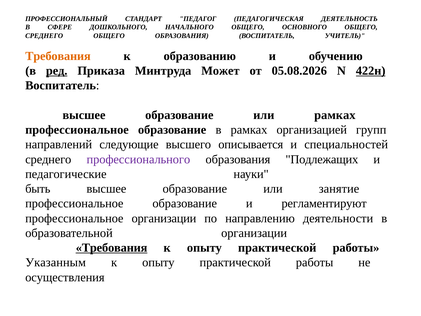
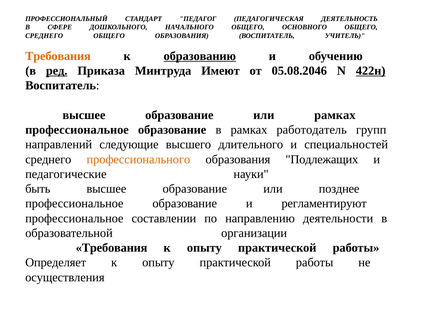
образованию underline: none -> present
Может: Может -> Имеют
05.08.2026: 05.08.2026 -> 05.08.2046
организацией: организацией -> работодатель
описывается: описывается -> длительного
профессионального colour: purple -> orange
занятие: занятие -> позднее
профессиональное организации: организации -> составлении
Требования at (112, 248) underline: present -> none
Указанным: Указанным -> Определяет
